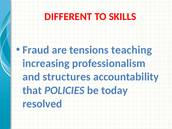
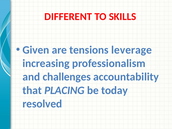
Fraud: Fraud -> Given
teaching: teaching -> leverage
structures: structures -> challenges
POLICIES: POLICIES -> PLACING
